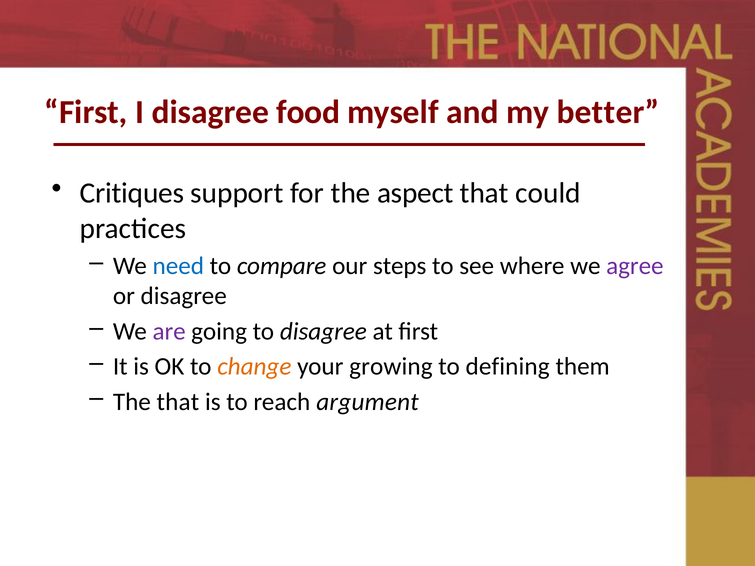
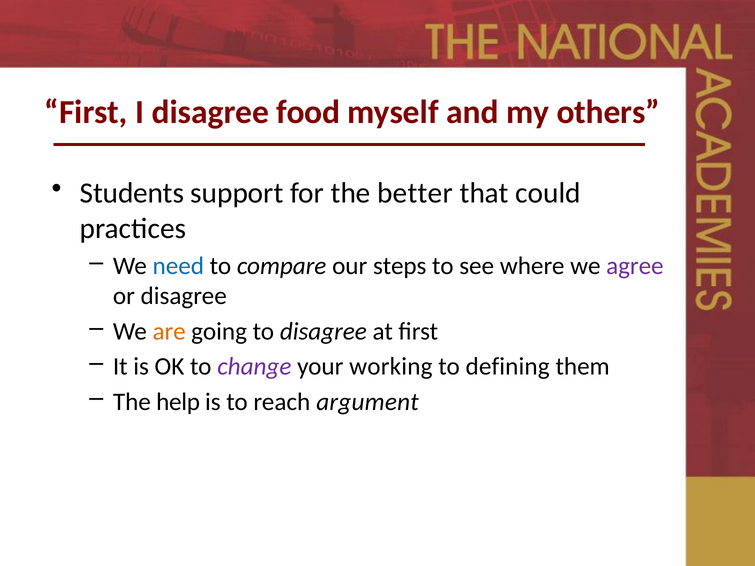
better: better -> others
Critiques: Critiques -> Students
aspect: aspect -> better
are colour: purple -> orange
change colour: orange -> purple
growing: growing -> working
The that: that -> help
